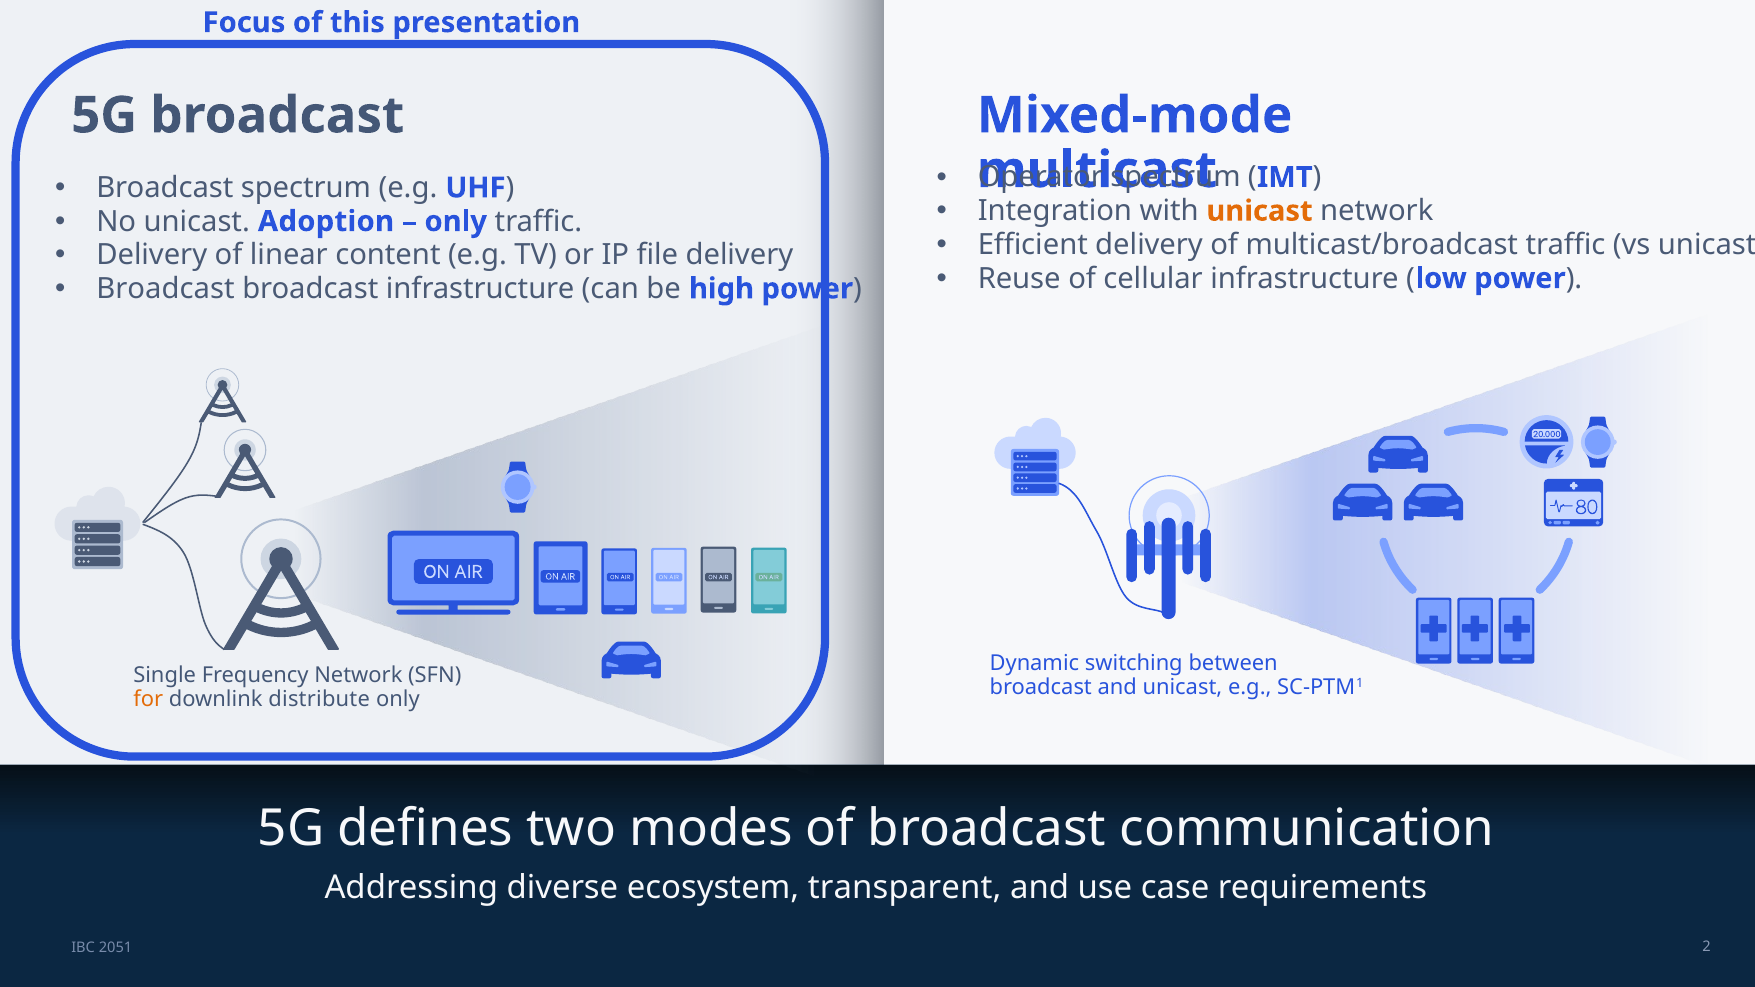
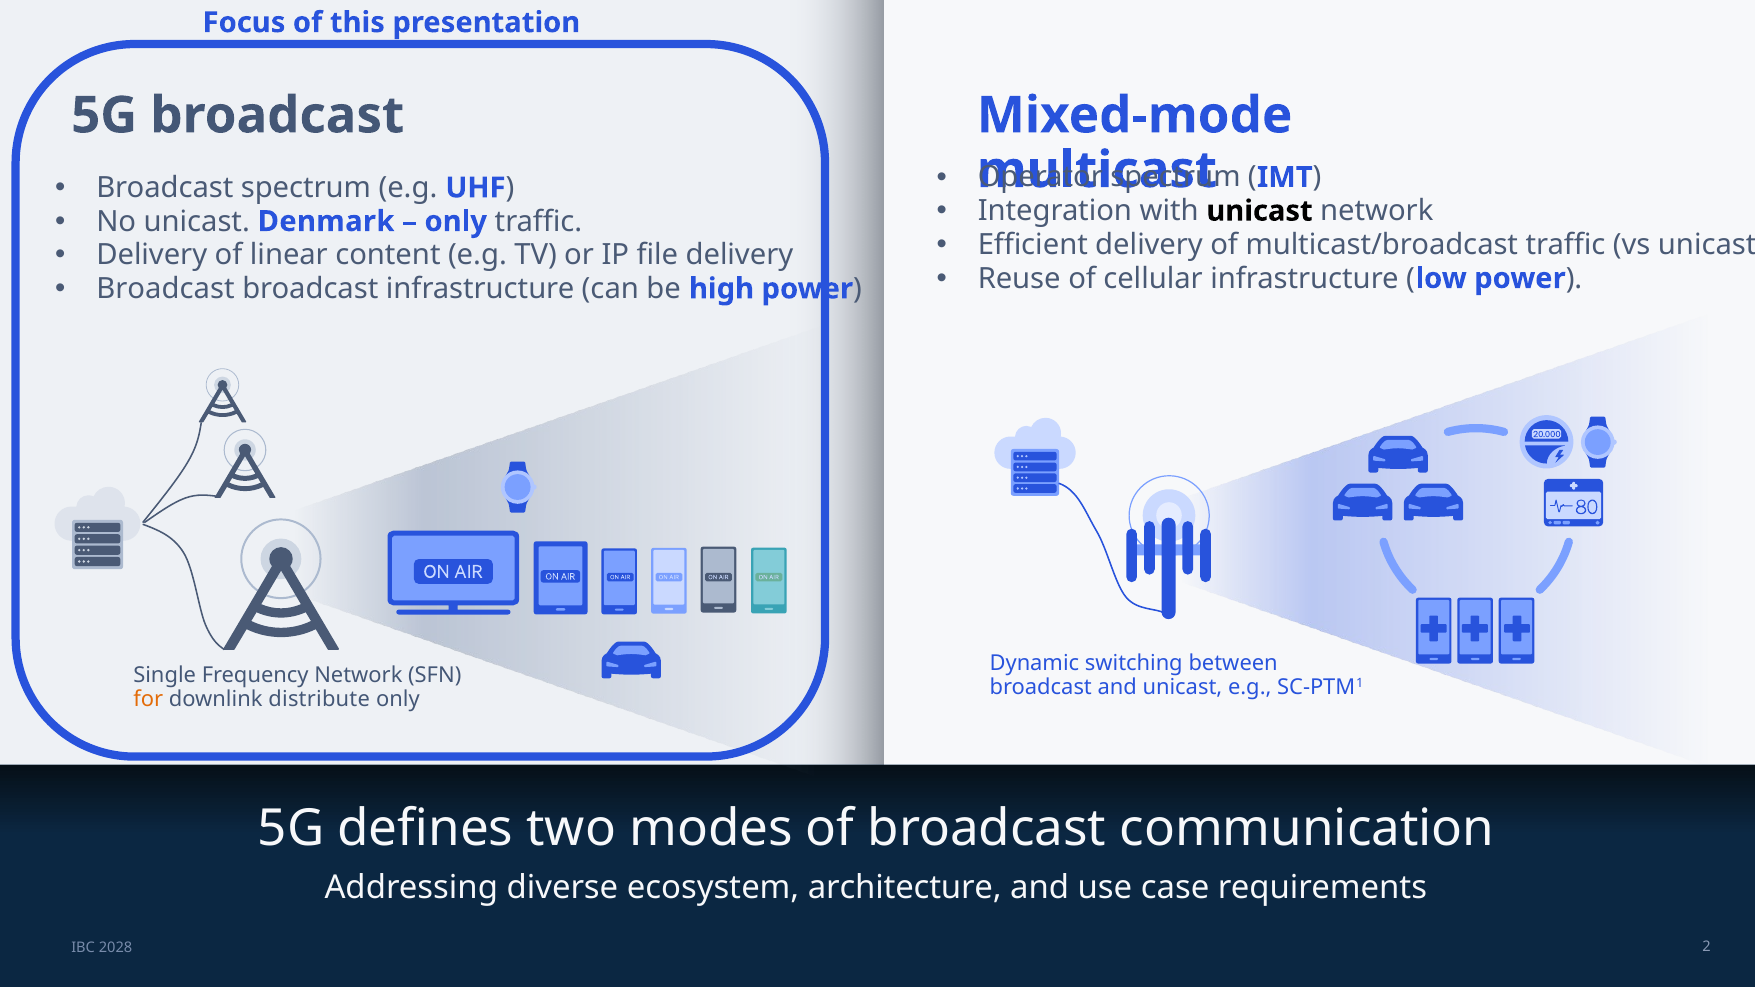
unicast at (1260, 211) colour: orange -> black
Adoption: Adoption -> Denmark
transparent: transparent -> architecture
2051: 2051 -> 2028
